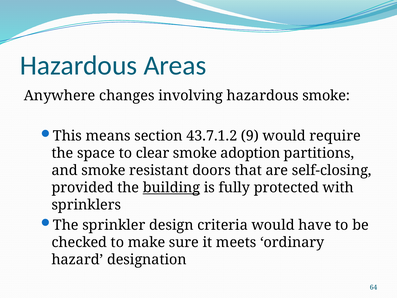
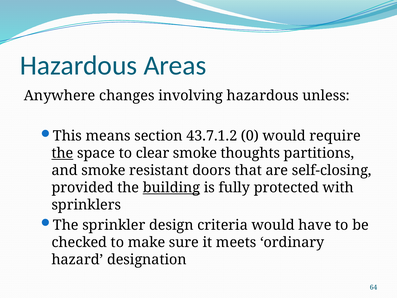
hazardous smoke: smoke -> unless
9: 9 -> 0
the at (62, 153) underline: none -> present
adoption: adoption -> thoughts
